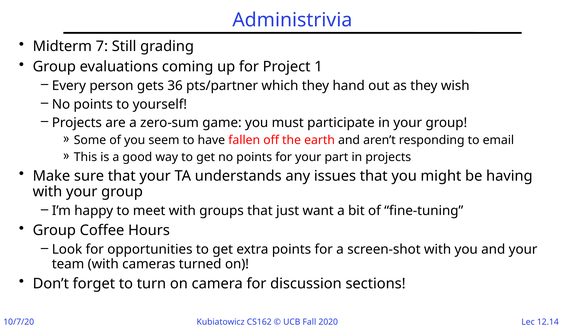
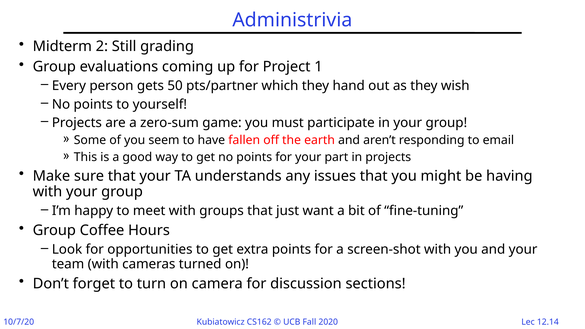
7: 7 -> 2
36: 36 -> 50
